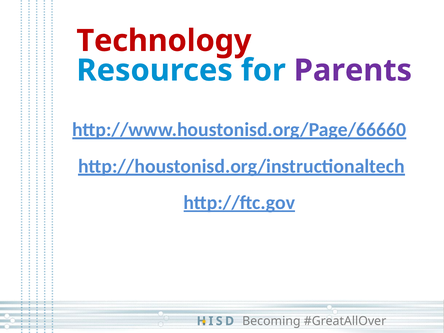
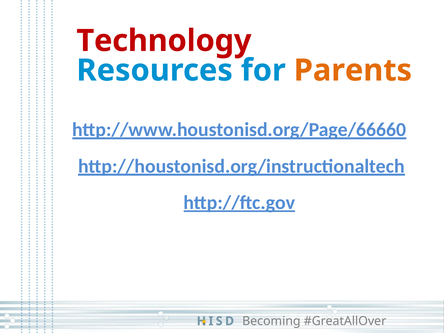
Parents colour: purple -> orange
